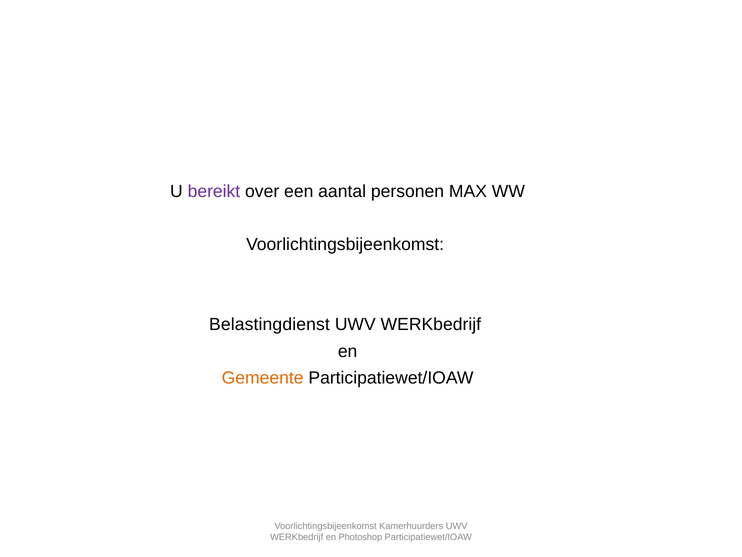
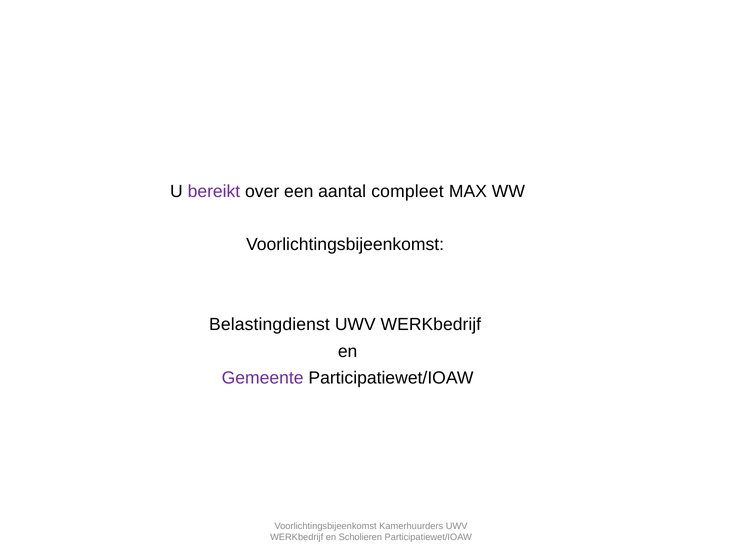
personen: personen -> compleet
Gemeente colour: orange -> purple
Photoshop: Photoshop -> Scholieren
